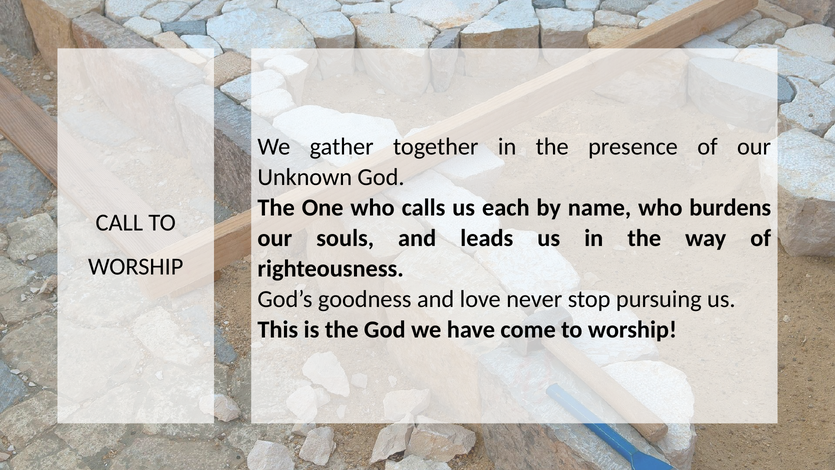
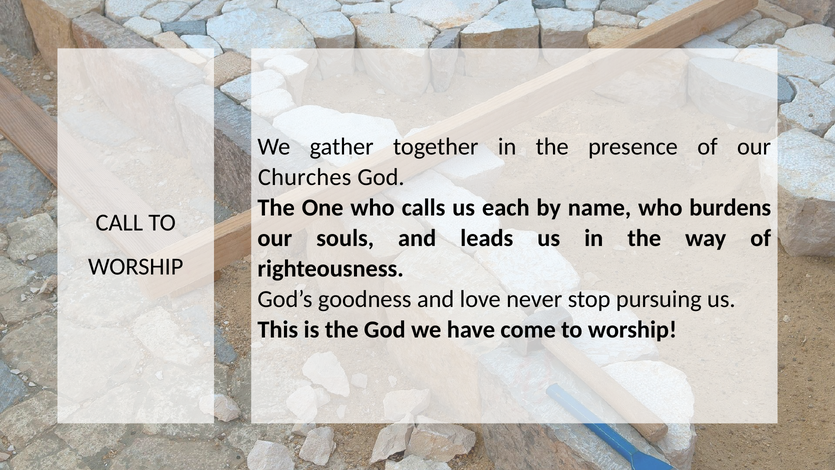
Unknown: Unknown -> Churches
